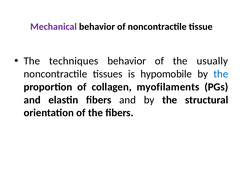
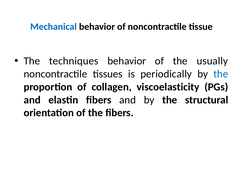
Mechanical colour: purple -> blue
hypomobile: hypomobile -> periodically
myofilaments: myofilaments -> viscoelasticity
